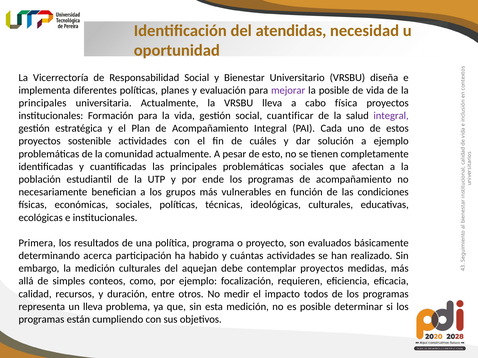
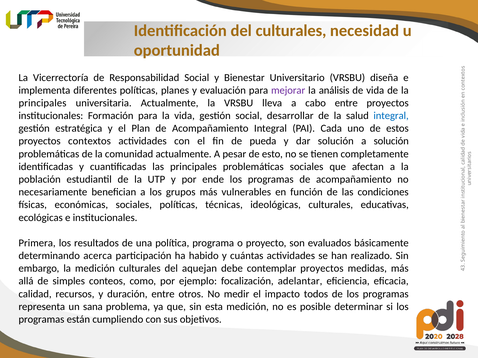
del atendidas: atendidas -> culturales
la posible: posible -> análisis
cabo física: física -> entre
cuantificar: cuantificar -> desarrollar
integral at (391, 116) colour: purple -> blue
sostenible: sostenible -> contextos
cuáles: cuáles -> pueda
a ejemplo: ejemplo -> solución
requieren: requieren -> adelantar
un lleva: lleva -> sana
